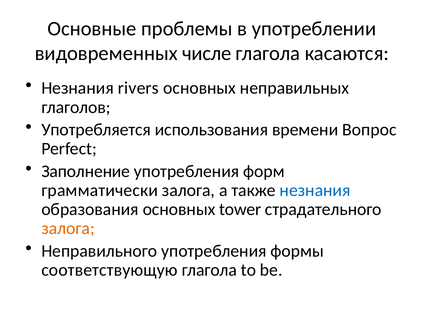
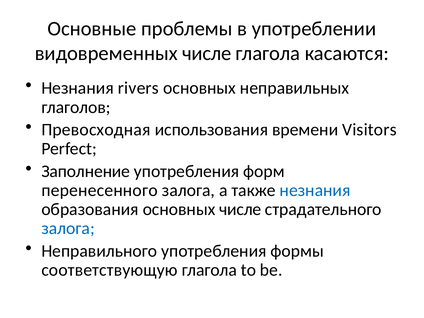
Употребляется: Употребляется -> Превосходная
Вопрос: Вопрос -> Visitors
грамматически: грамматически -> перенесенного
основных tower: tower -> числе
залога at (68, 228) colour: orange -> blue
